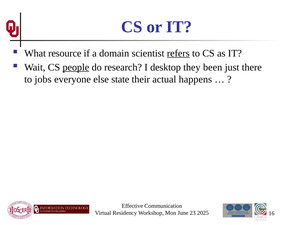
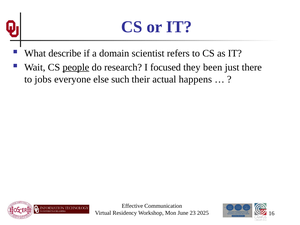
resource: resource -> describe
refers underline: present -> none
desktop: desktop -> focused
state: state -> such
